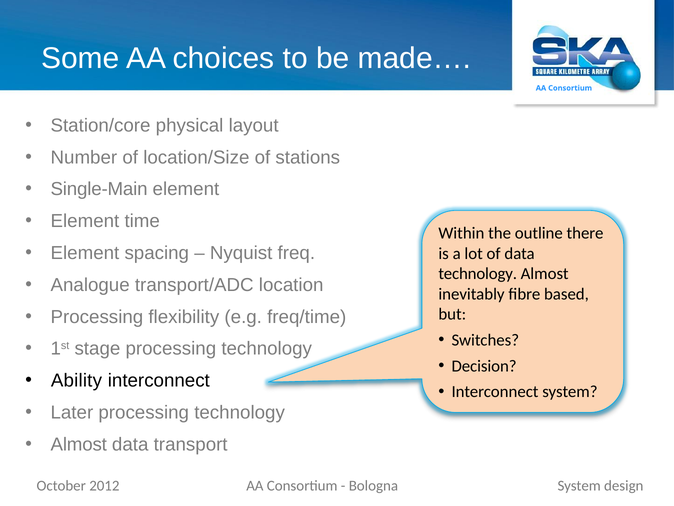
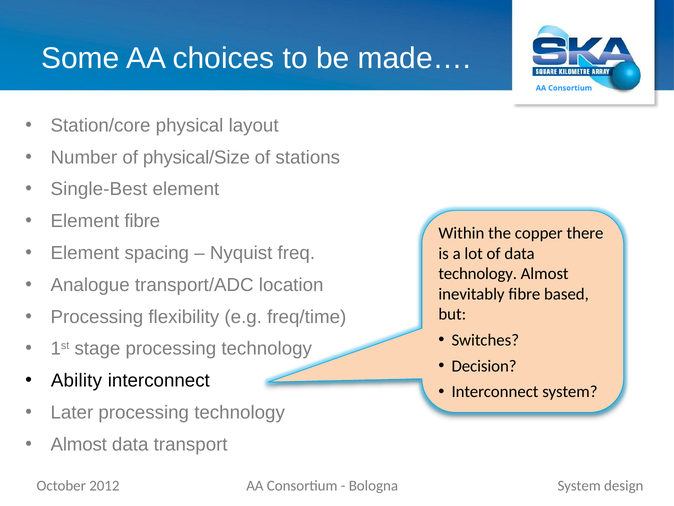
location/Size: location/Size -> physical/Size
Single-Main: Single-Main -> Single-Best
Element time: time -> fibre
outline: outline -> copper
